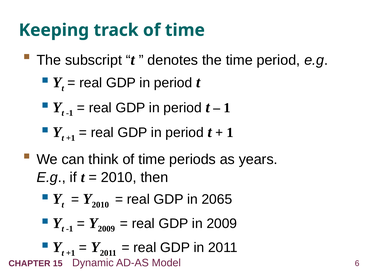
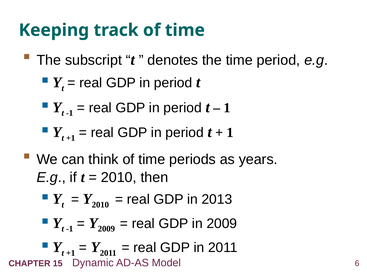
2065: 2065 -> 2013
